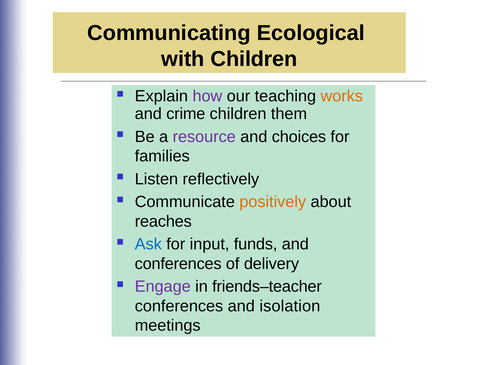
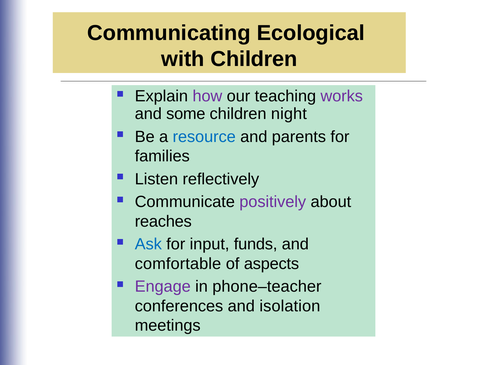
works colour: orange -> purple
crime: crime -> some
them: them -> night
resource colour: purple -> blue
choices: choices -> parents
positively colour: orange -> purple
conferences at (178, 264): conferences -> comfortable
delivery: delivery -> aspects
friends–teacher: friends–teacher -> phone–teacher
